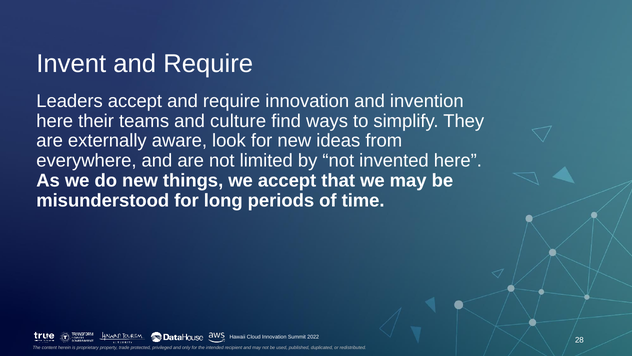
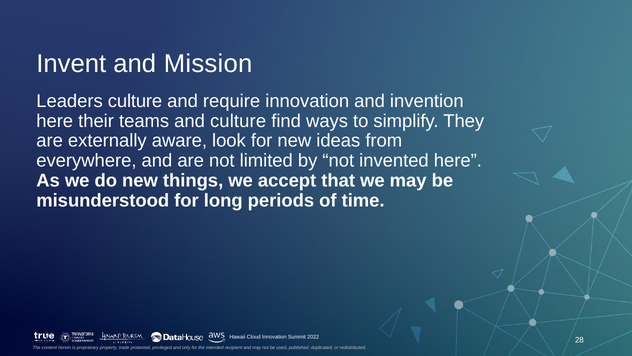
Invent and Require: Require -> Mission
Leaders accept: accept -> culture
